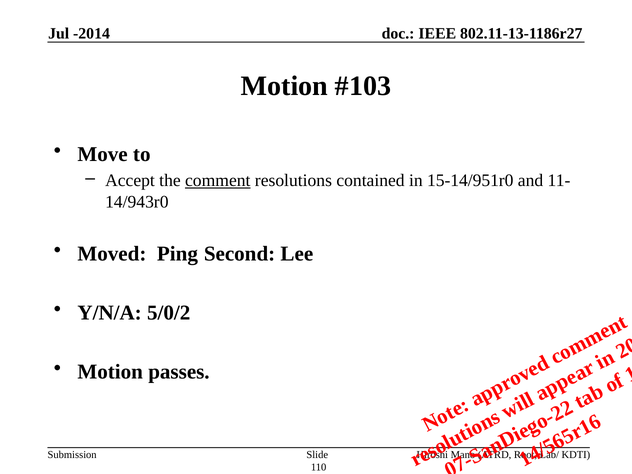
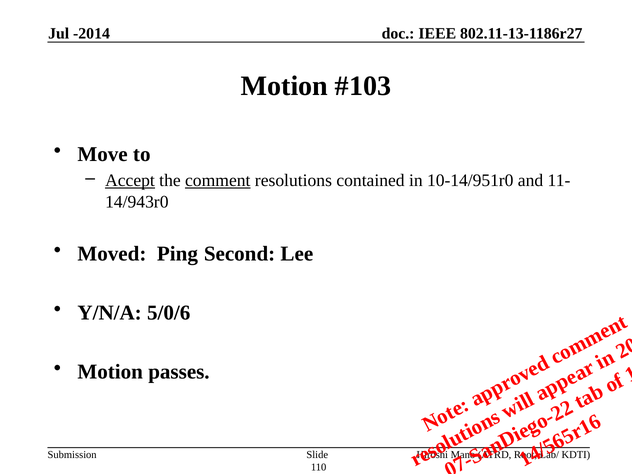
Accept underline: none -> present
15-14/951r0: 15-14/951r0 -> 10-14/951r0
5/0/2: 5/0/2 -> 5/0/6
